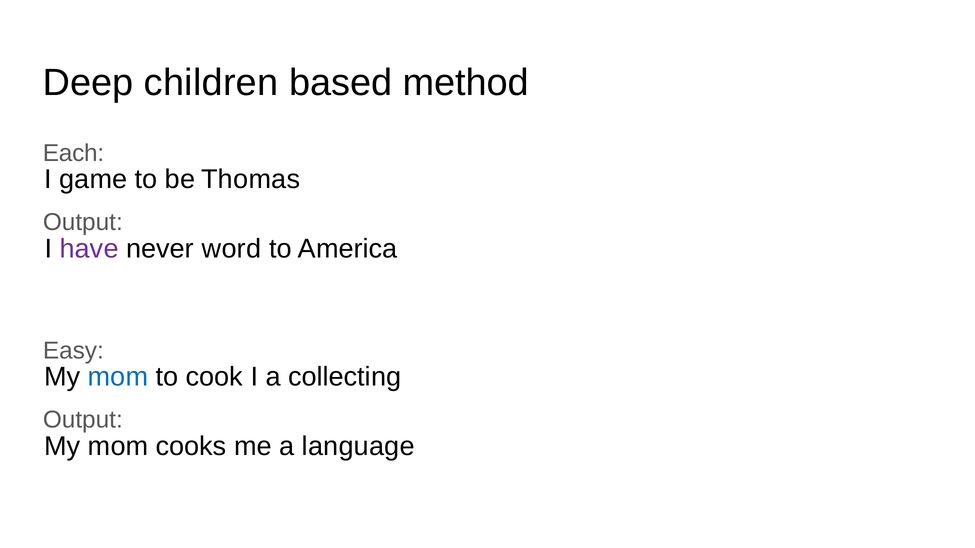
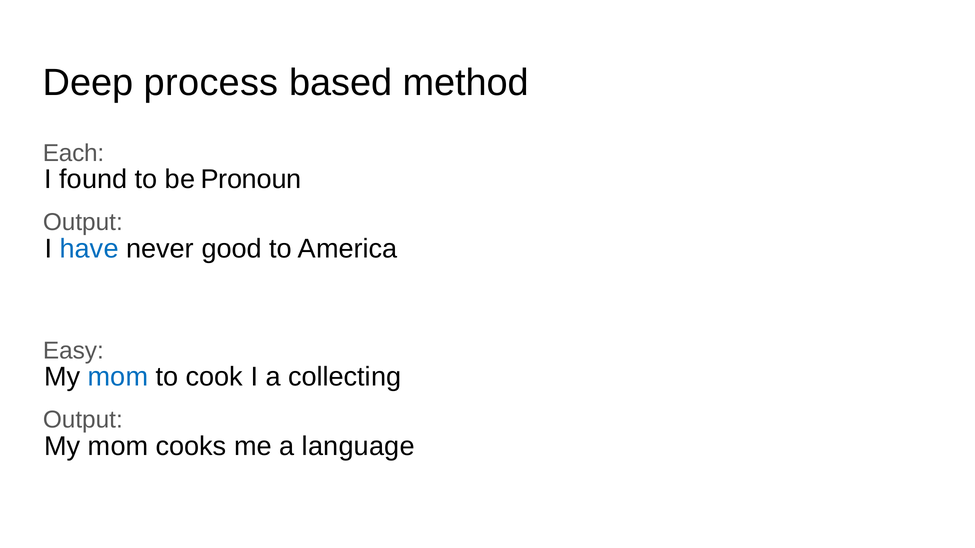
children: children -> process
game: game -> found
Thomas: Thomas -> Pronoun
have colour: purple -> blue
word: word -> good
